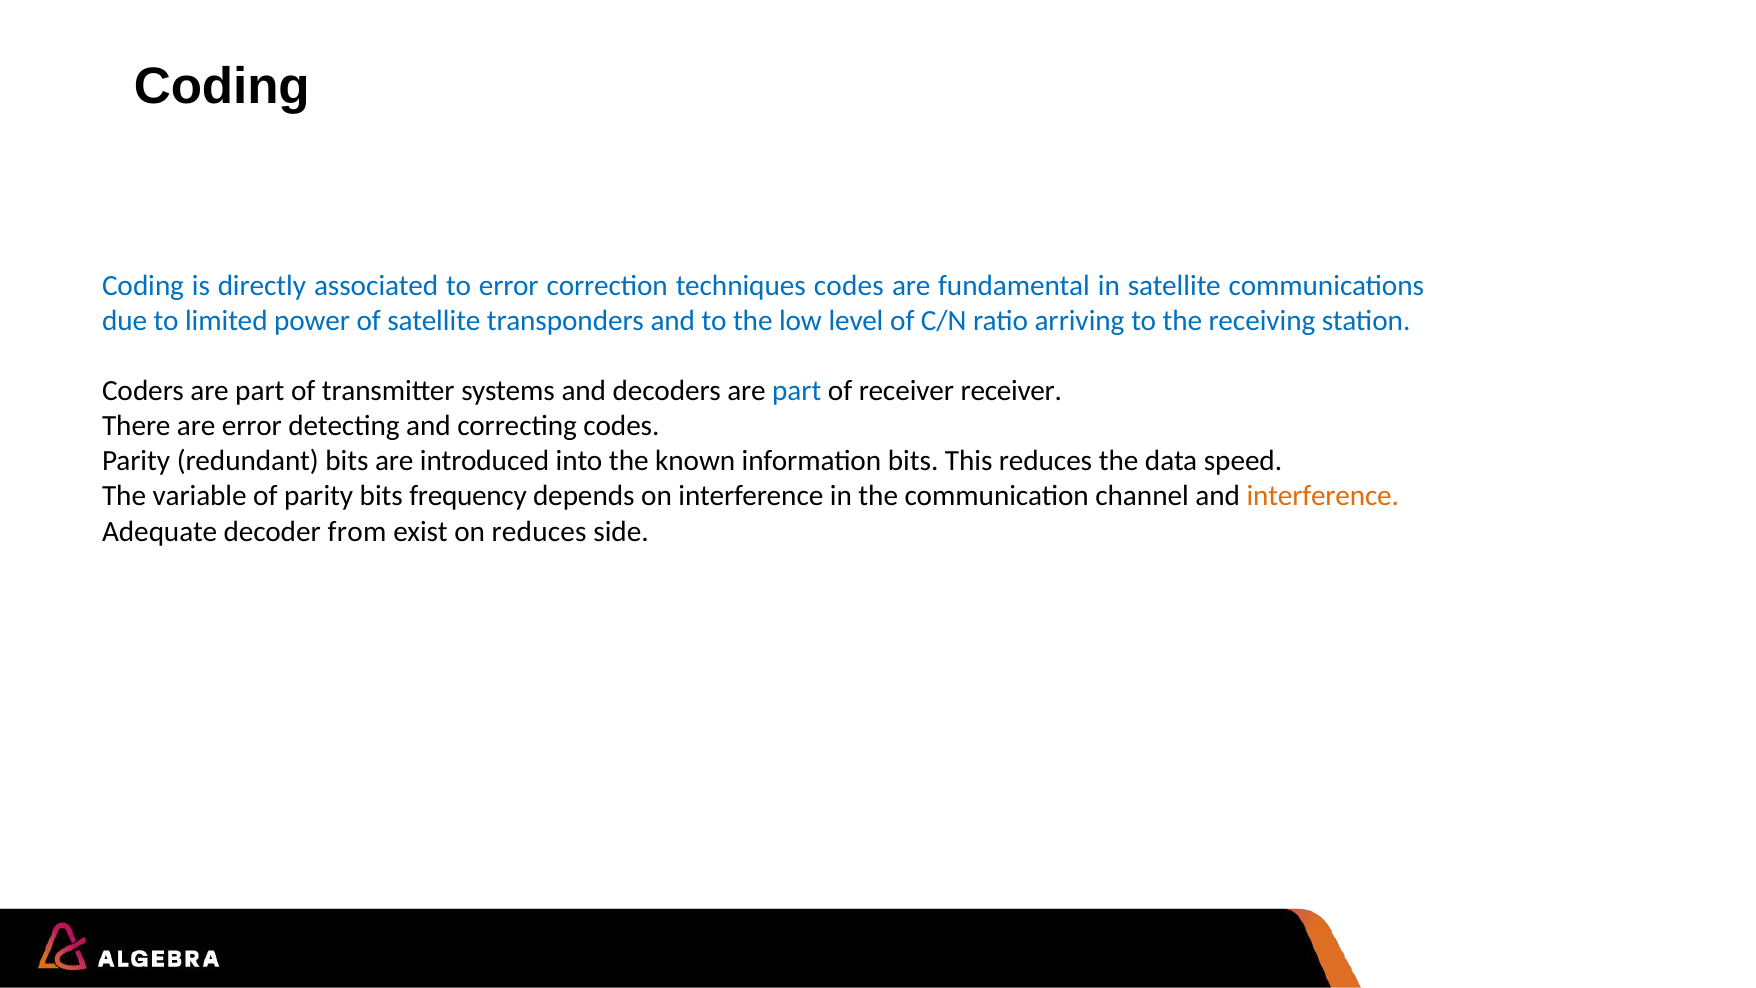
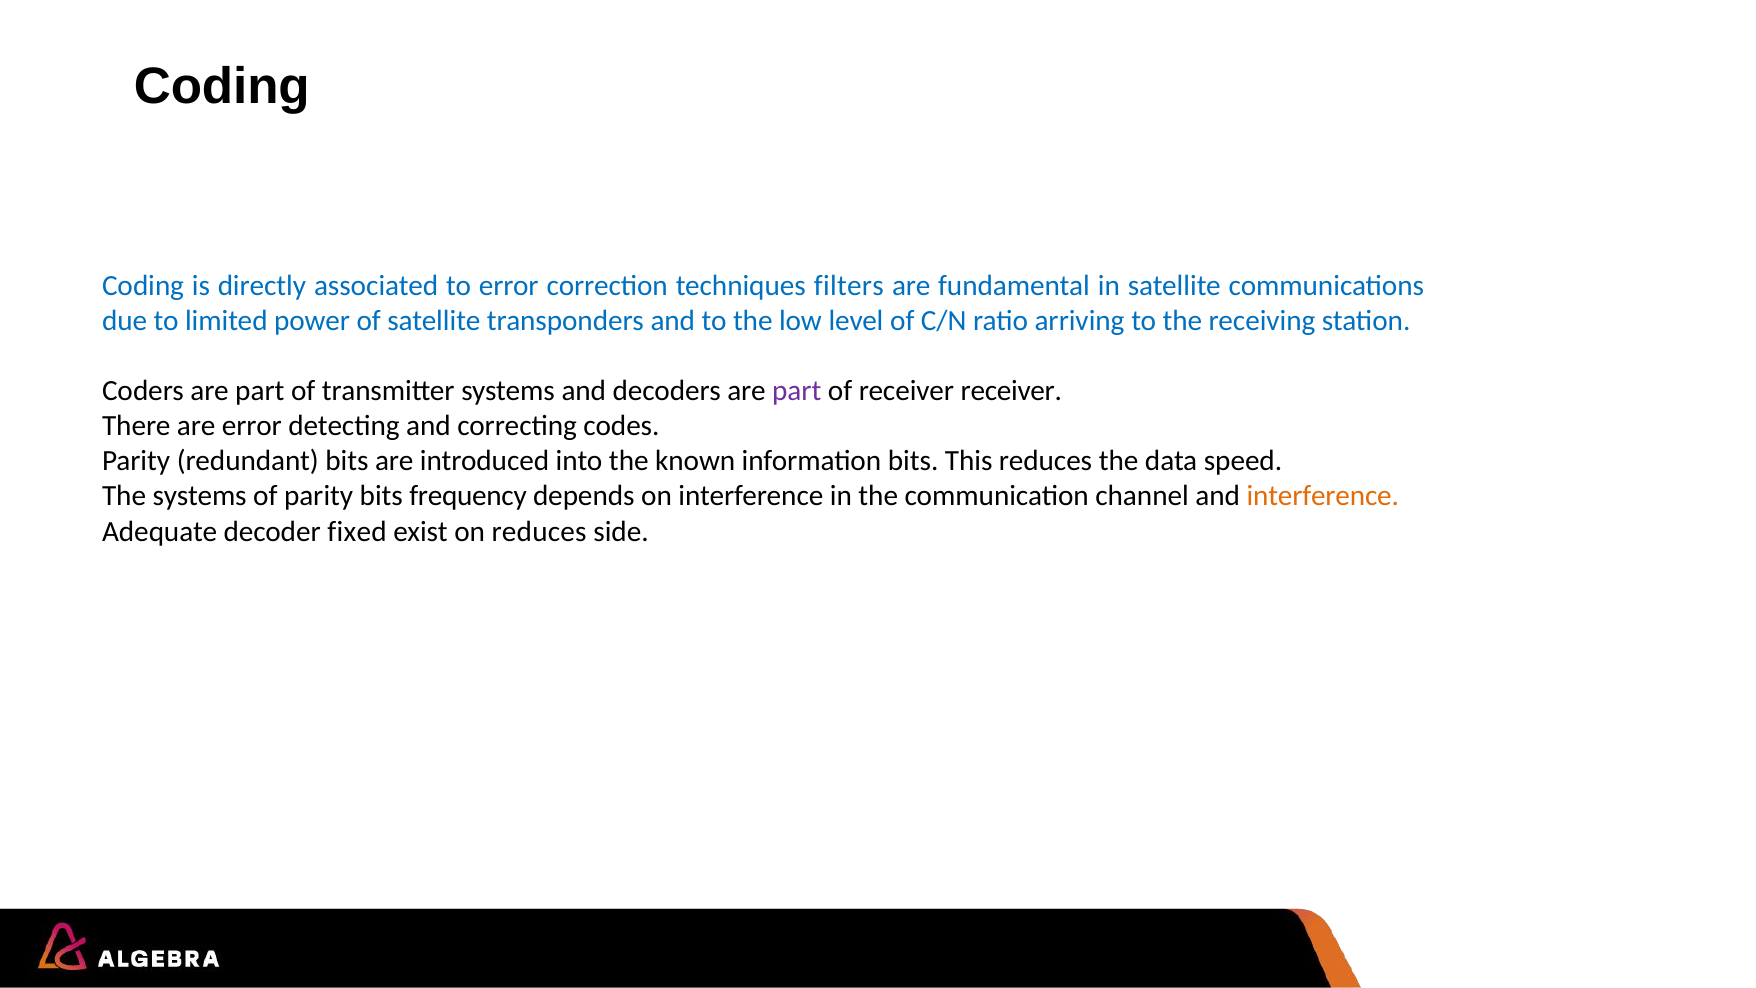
techniques codes: codes -> filters
part at (797, 391) colour: blue -> purple
The variable: variable -> systems
from: from -> fixed
